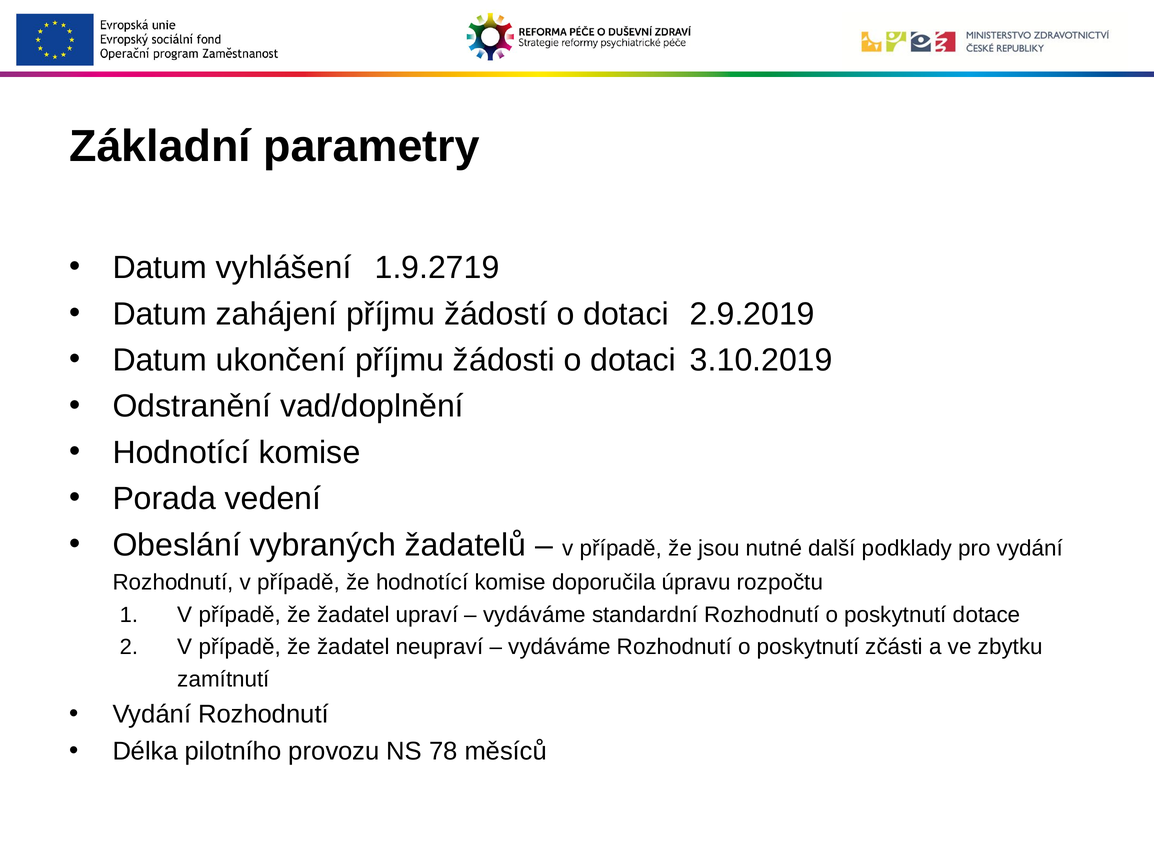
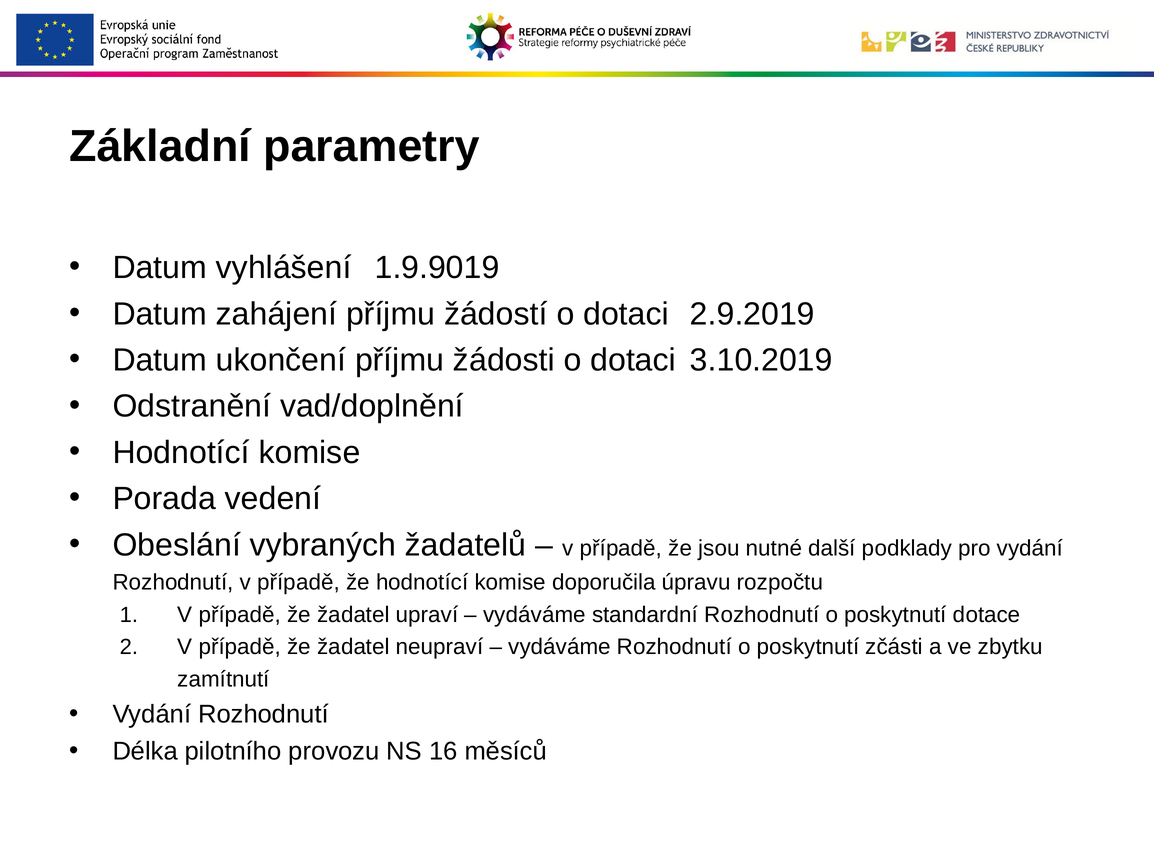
1.9.2719: 1.9.2719 -> 1.9.9019
78: 78 -> 16
